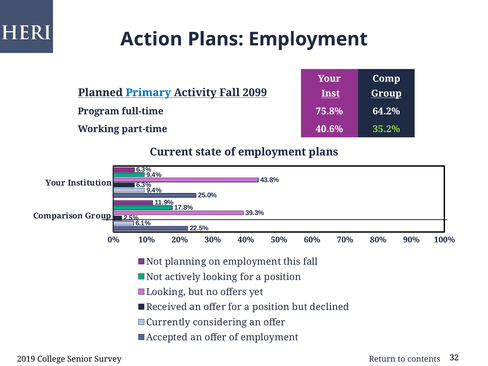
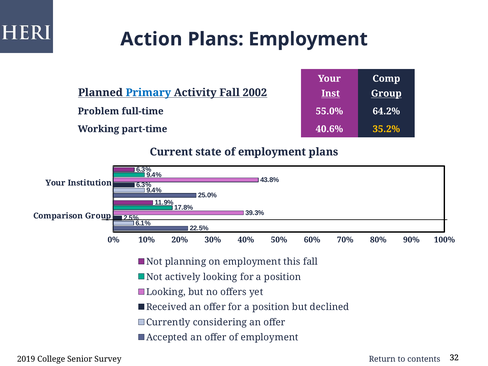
2099: 2099 -> 2002
Program: Program -> Problem
75.8%: 75.8% -> 55.0%
35.2% colour: light green -> yellow
